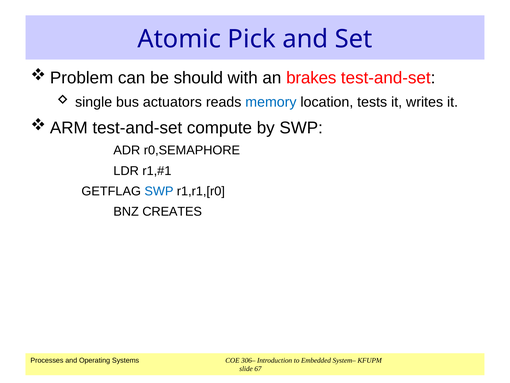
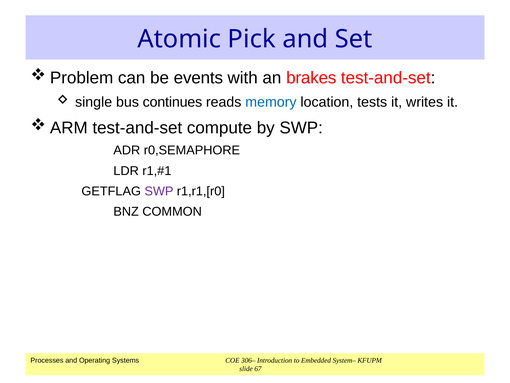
should: should -> events
actuators: actuators -> continues
SWP at (159, 191) colour: blue -> purple
CREATES: CREATES -> COMMON
